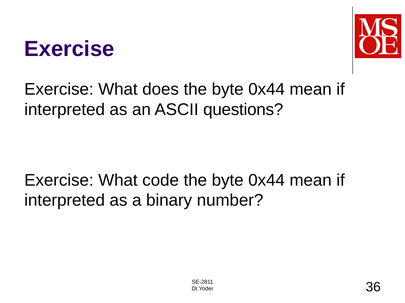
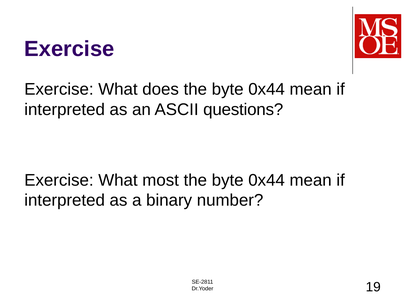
code: code -> most
36: 36 -> 19
